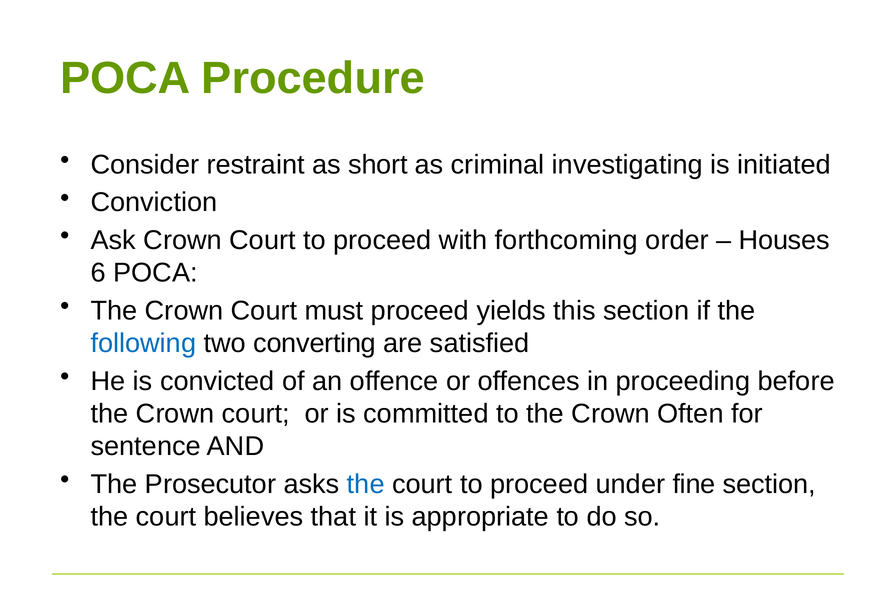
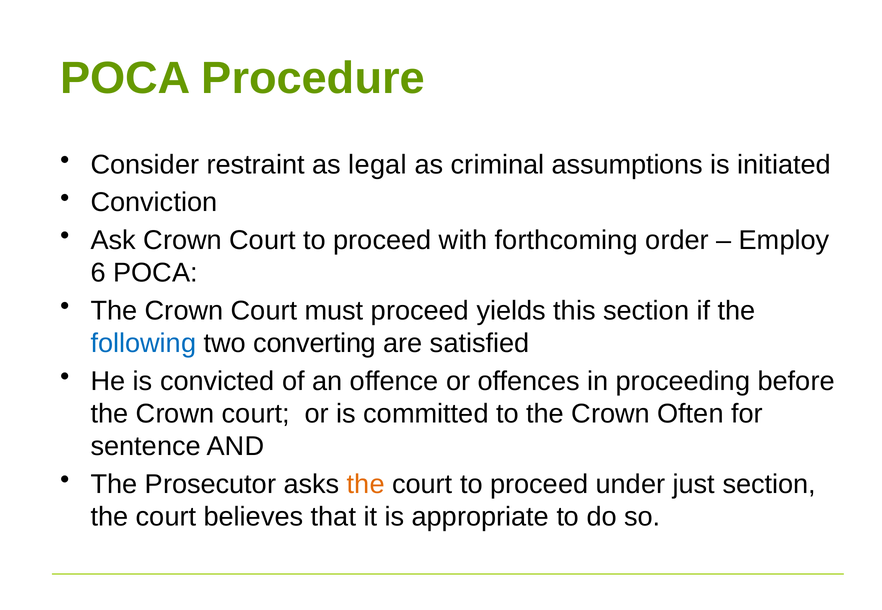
short: short -> legal
investigating: investigating -> assumptions
Houses: Houses -> Employ
the at (366, 485) colour: blue -> orange
fine: fine -> just
